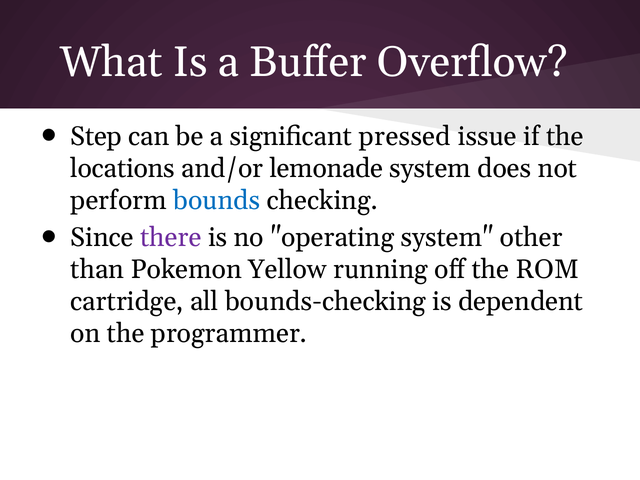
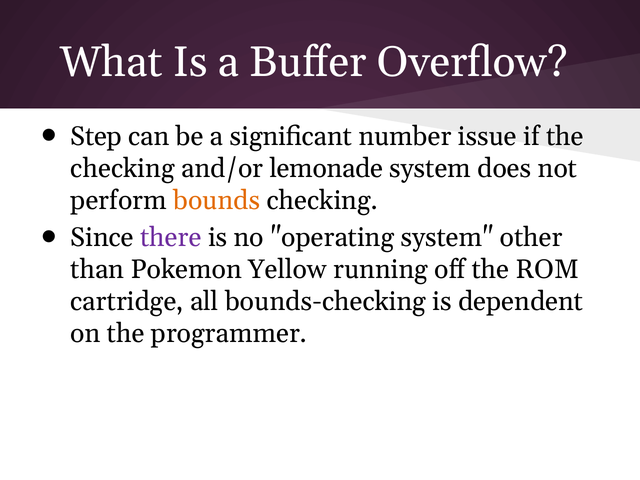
pressed: pressed -> number
locations at (123, 168): locations -> checking
bounds colour: blue -> orange
